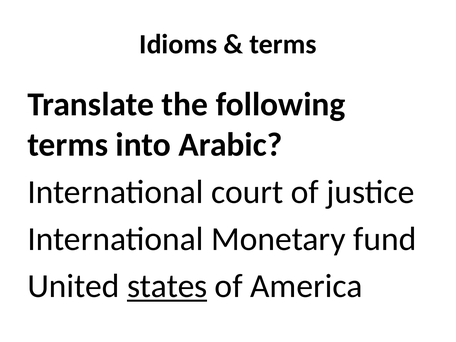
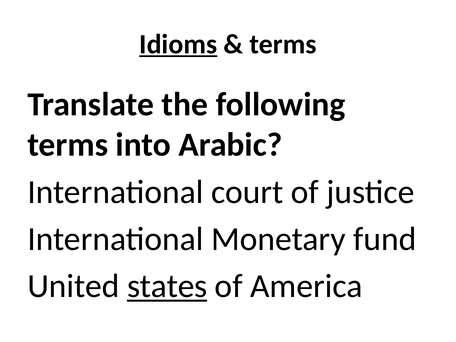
Idioms underline: none -> present
